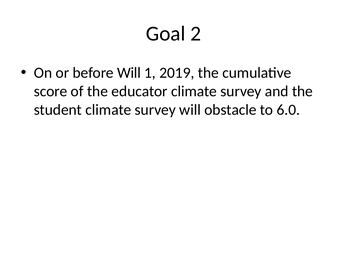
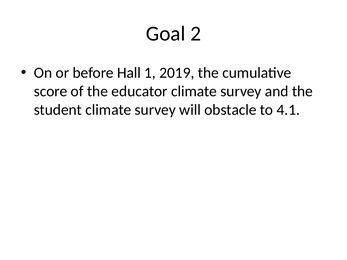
before Will: Will -> Hall
6.0: 6.0 -> 4.1
